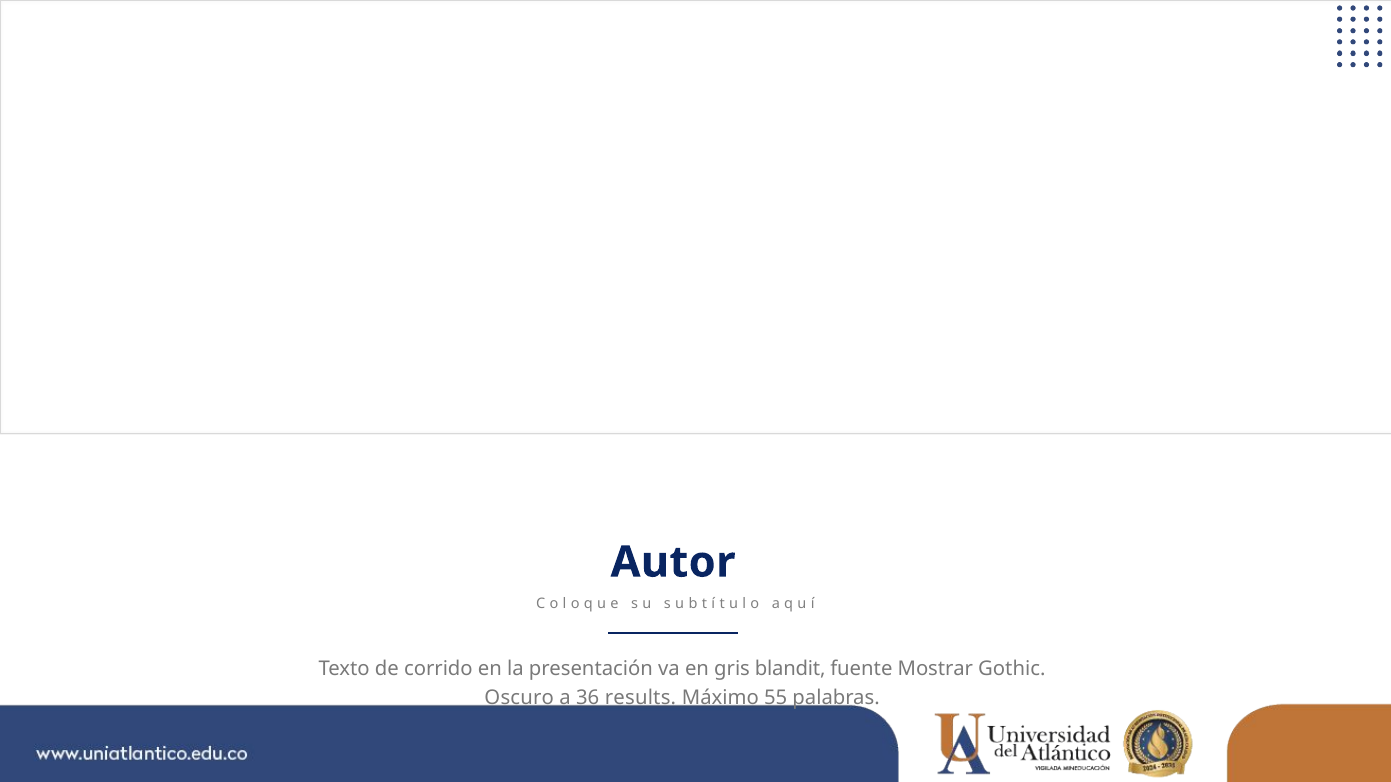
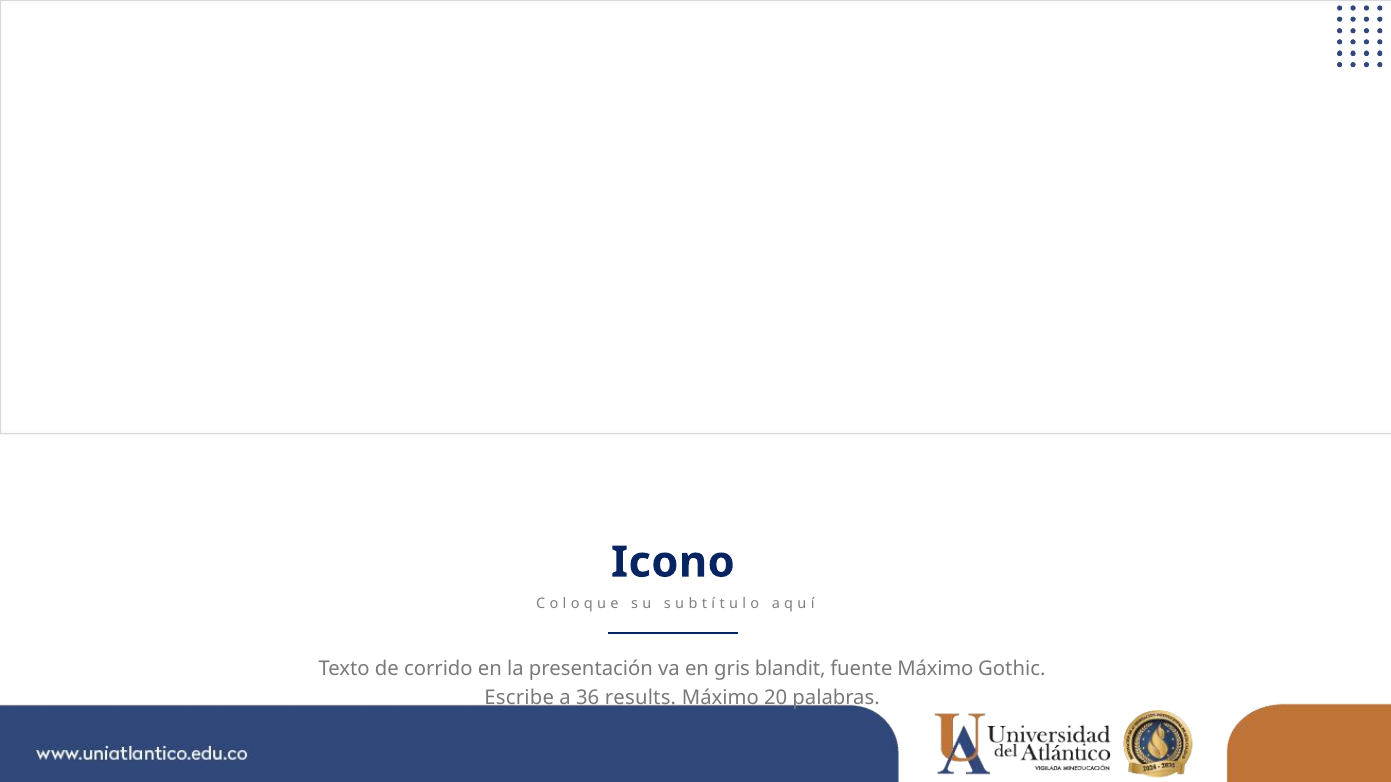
Autor at (673, 563): Autor -> Icono
fuente Mostrar: Mostrar -> Máximo
Oscuro: Oscuro -> Escribe
55: 55 -> 20
